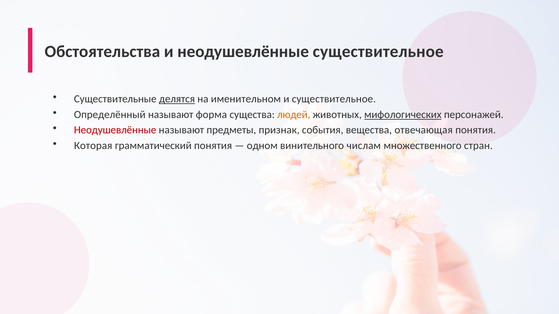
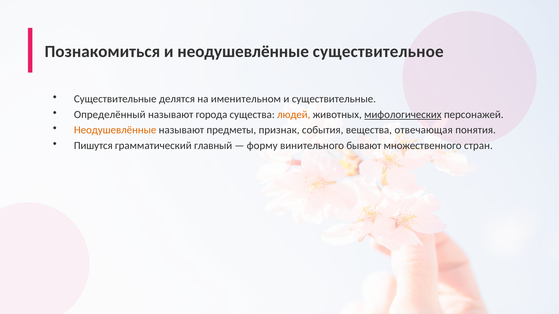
Обстоятельства: Обстоятельства -> Познакомиться
делятся underline: present -> none
и существительное: существительное -> существительные
форма: форма -> города
Неодушевлённые at (115, 130) colour: red -> orange
Которая: Которая -> Пишутся
грамматический понятия: понятия -> главный
одном: одном -> форму
числам: числам -> бывают
